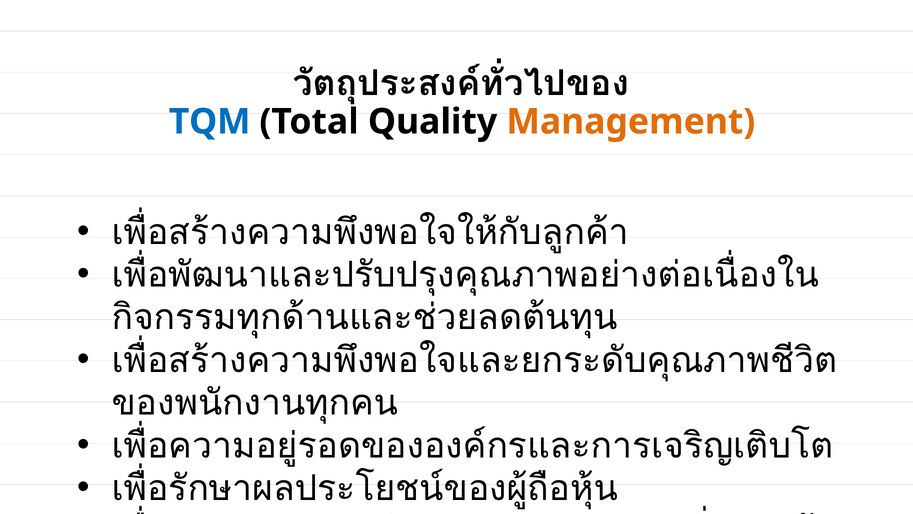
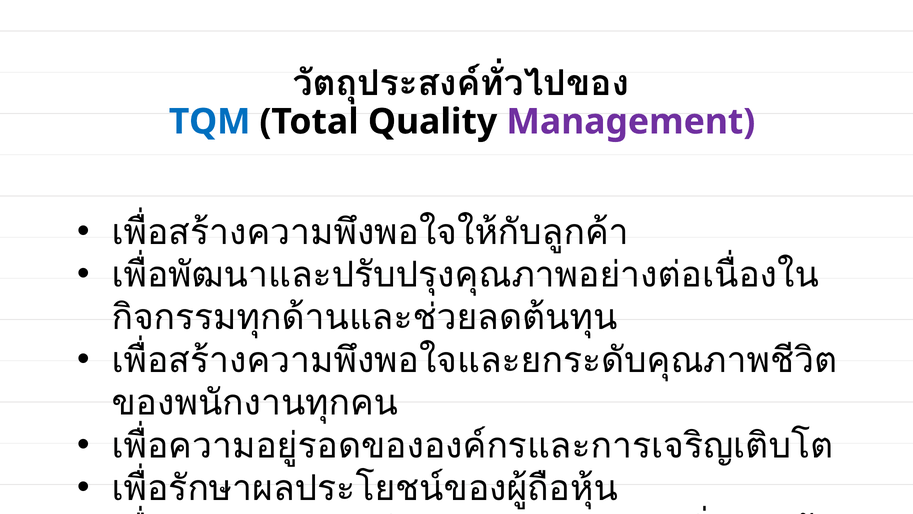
Management colour: orange -> purple
